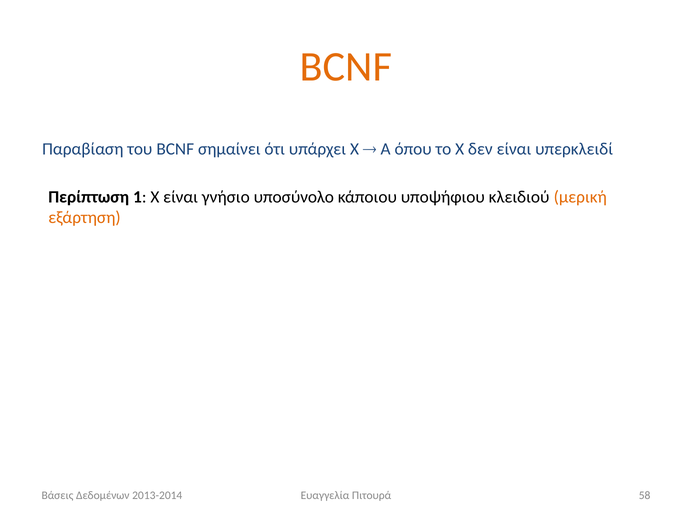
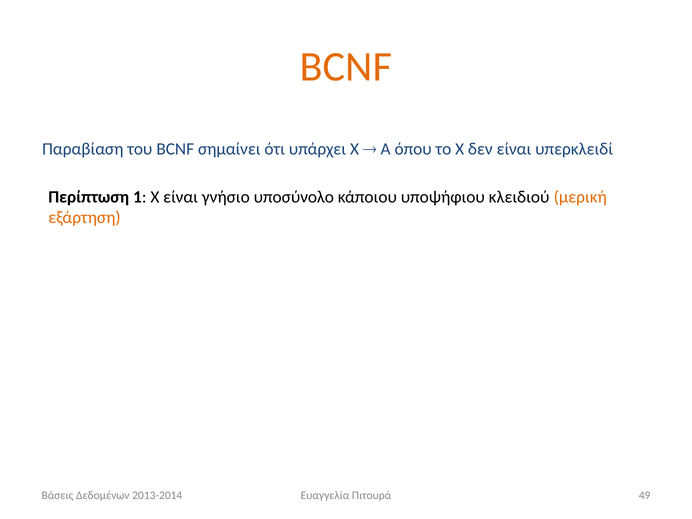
58: 58 -> 49
